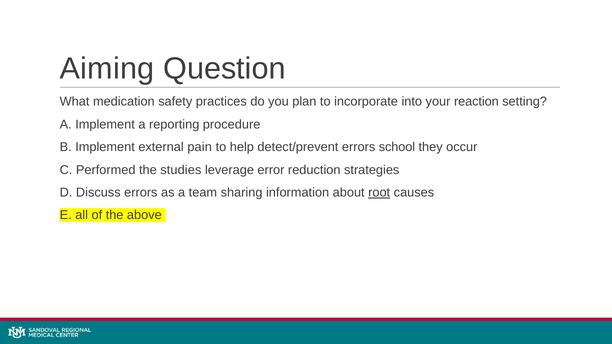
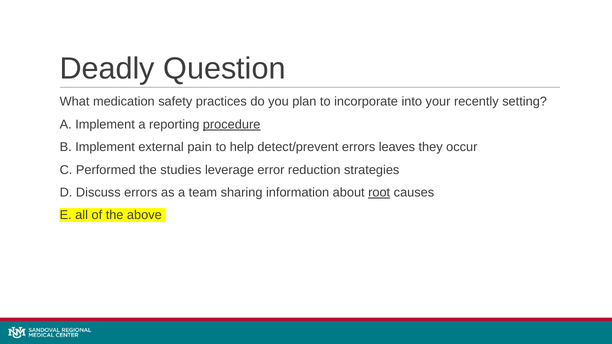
Aiming: Aiming -> Deadly
reaction: reaction -> recently
procedure underline: none -> present
school: school -> leaves
